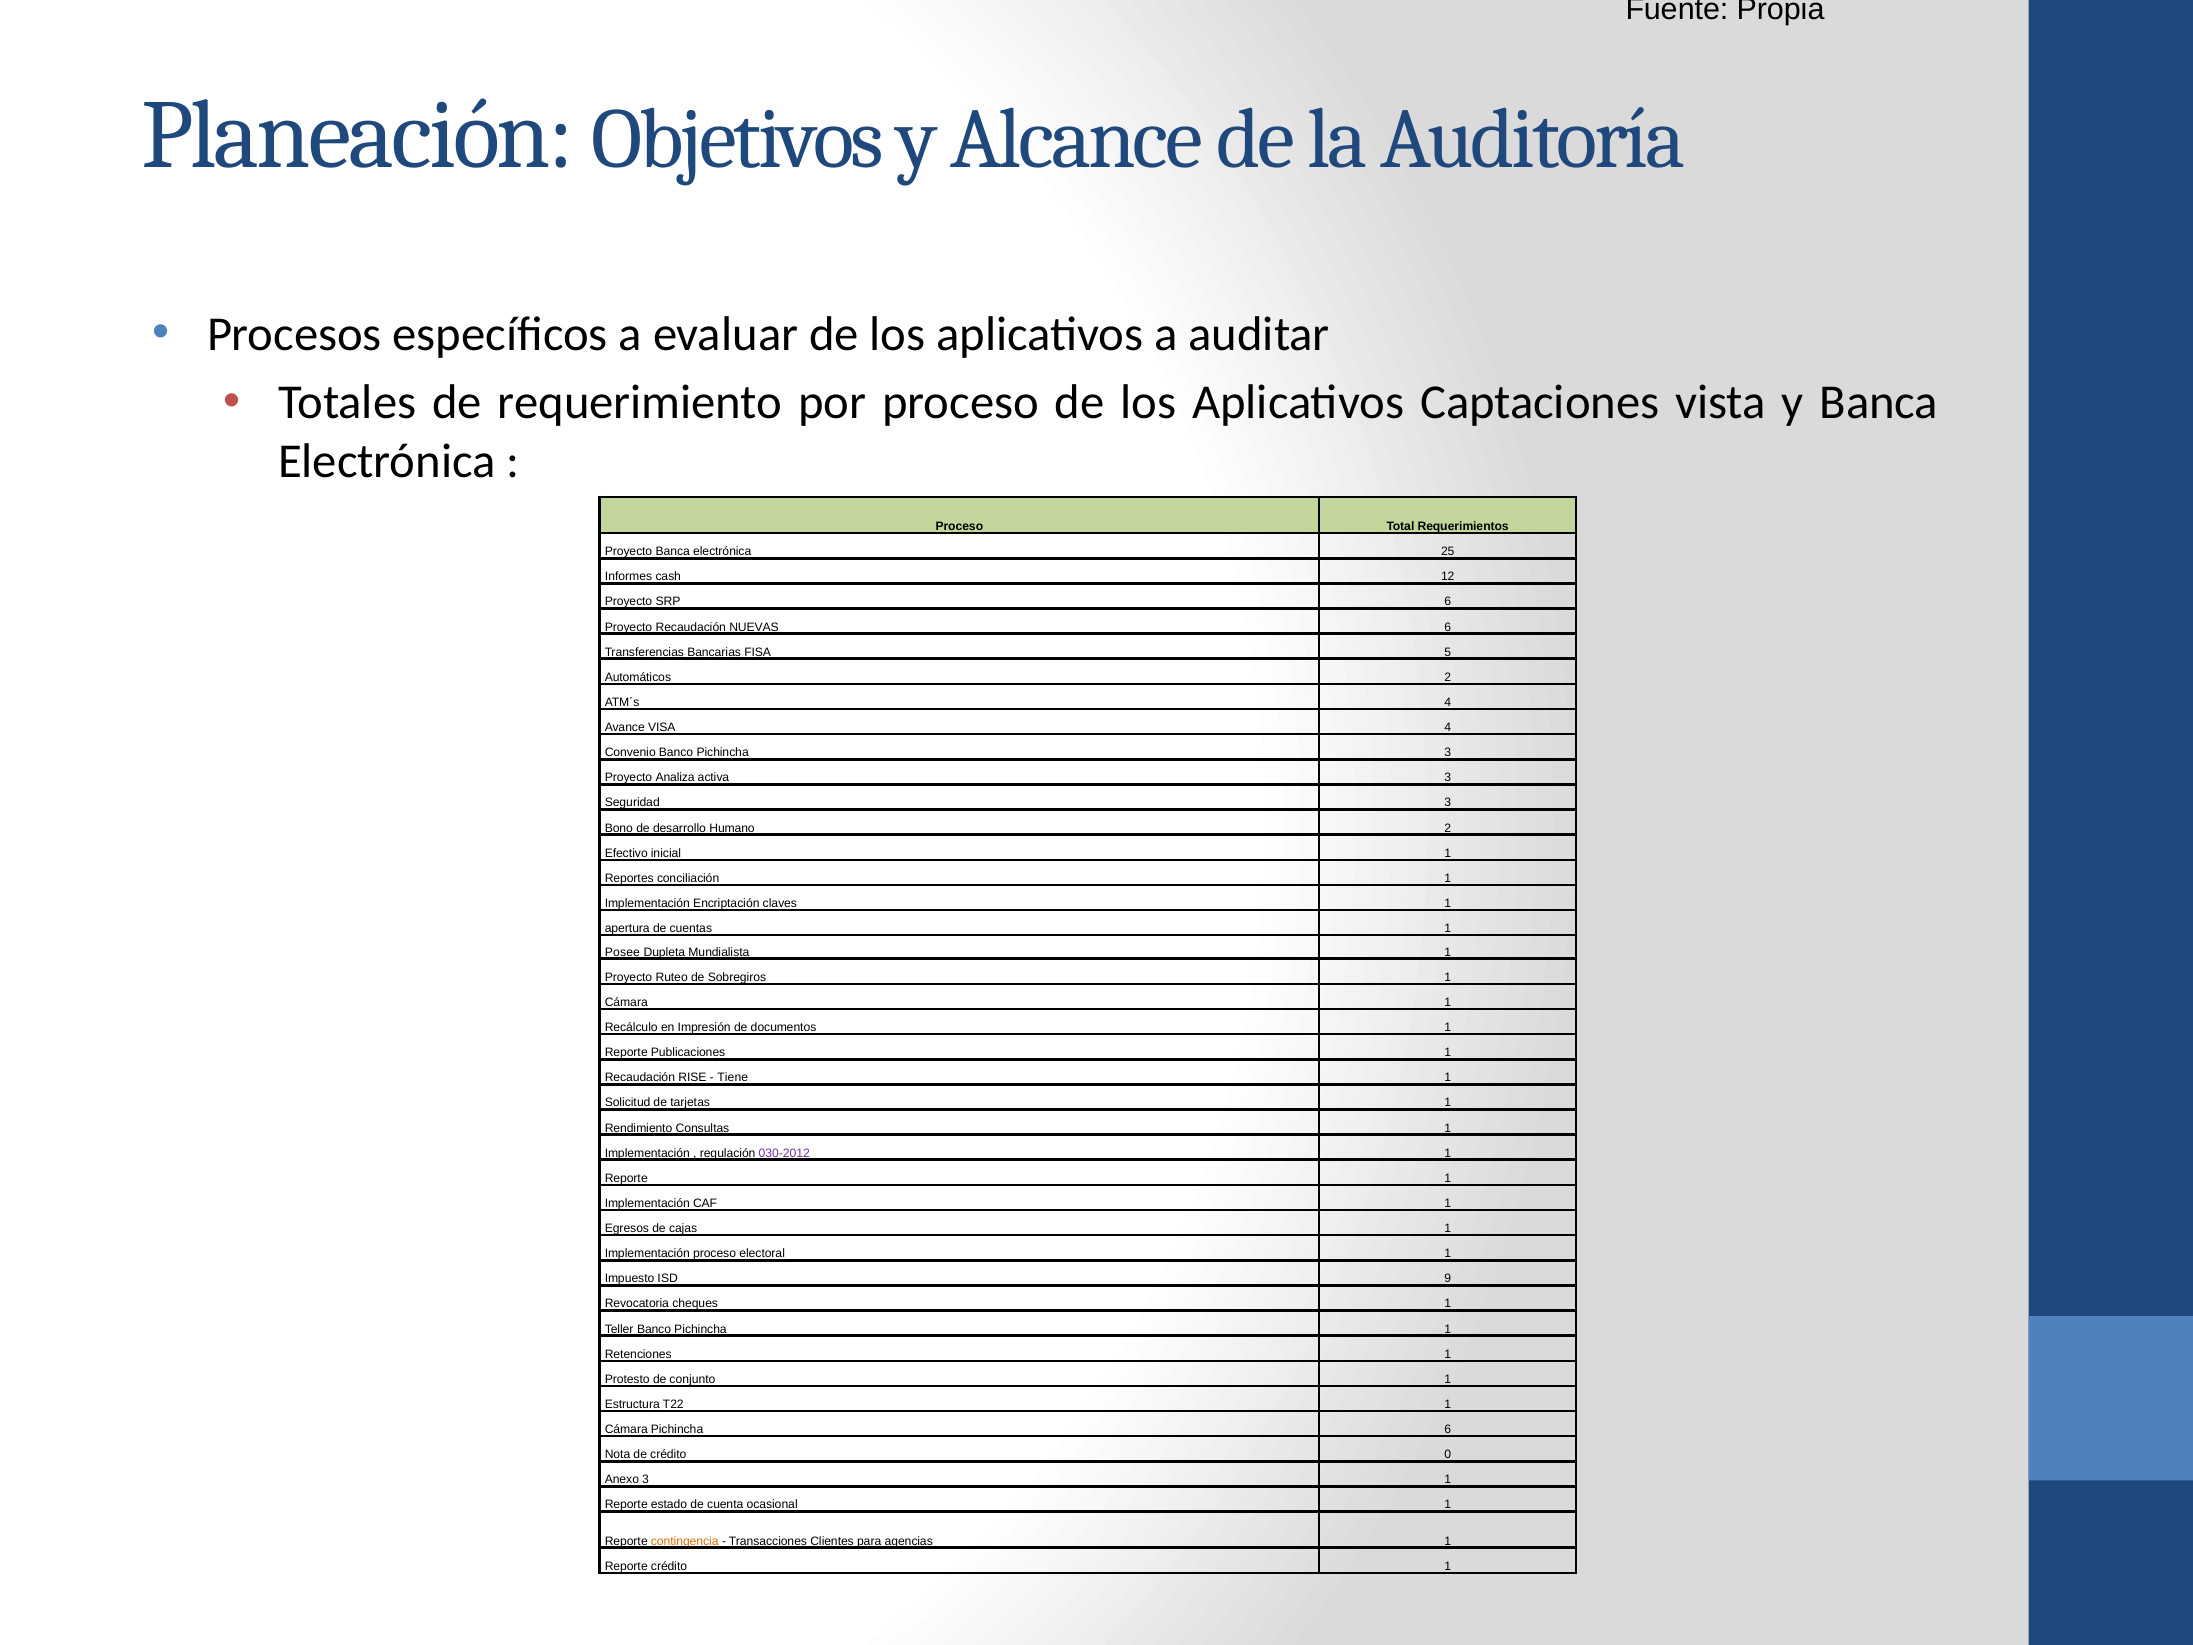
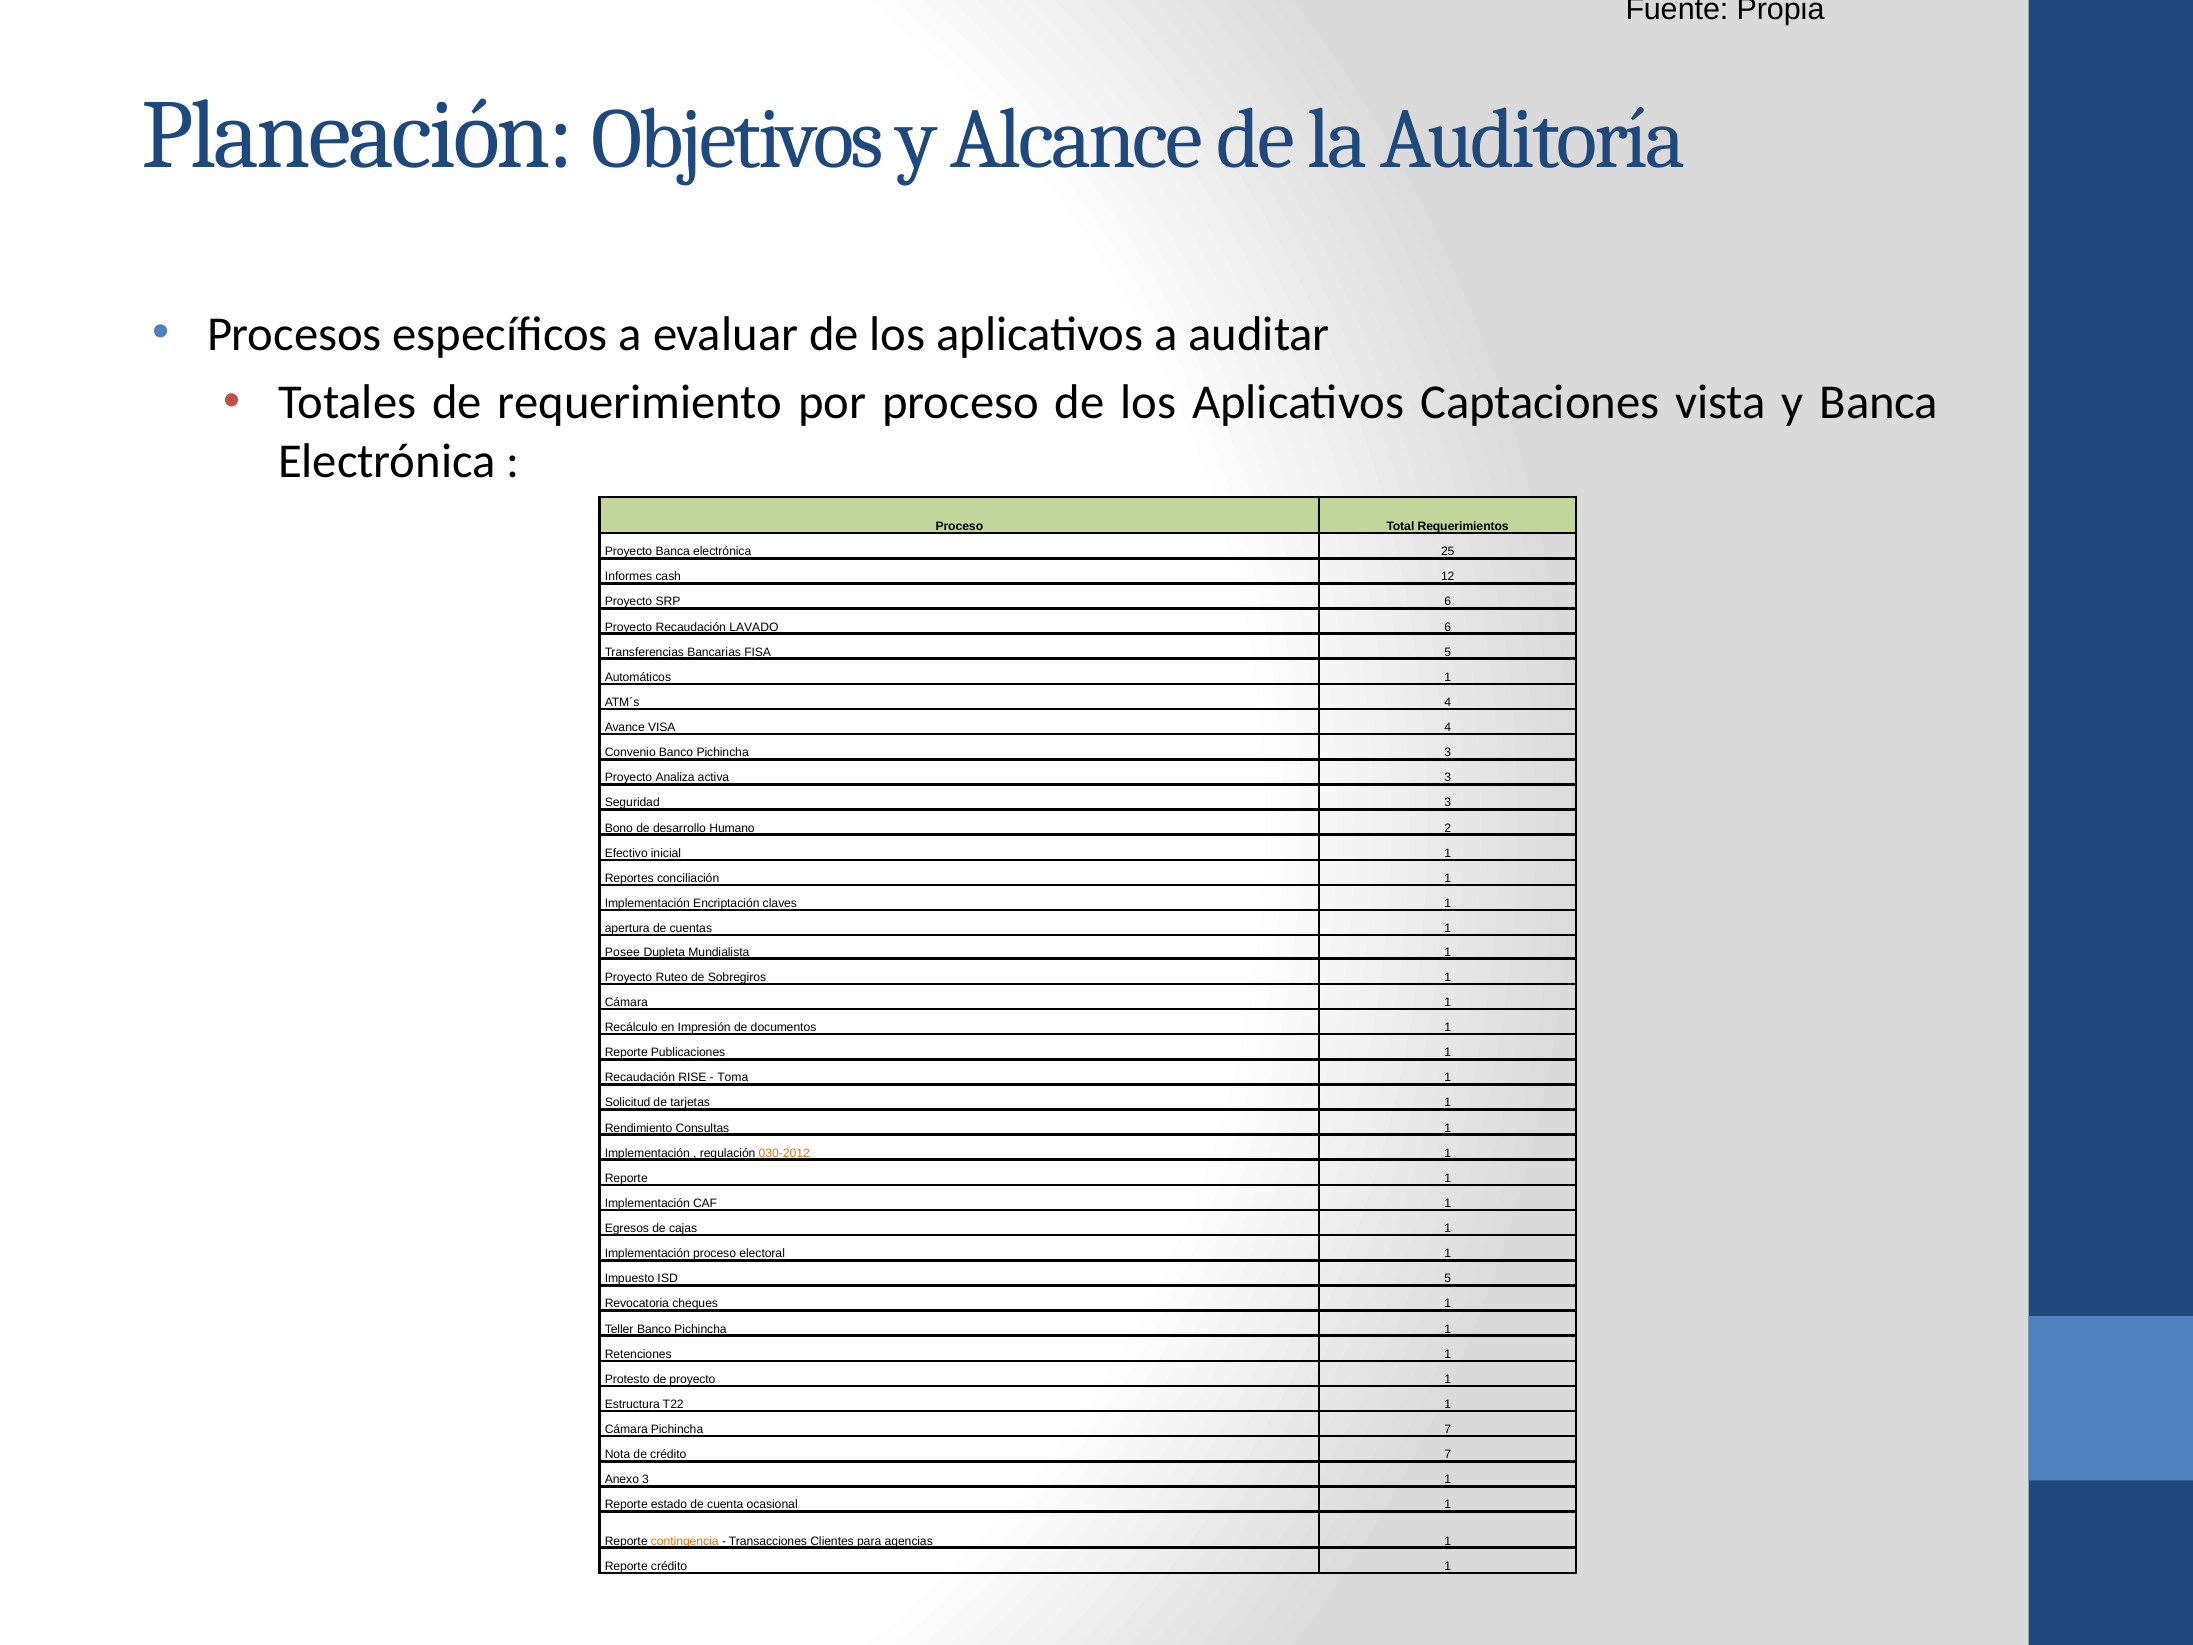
NUEVAS: NUEVAS -> LAVADO
Automáticos 2: 2 -> 1
Tiene: Tiene -> Toma
030-2012 colour: purple -> orange
ISD 9: 9 -> 5
de conjunto: conjunto -> proyecto
Pichincha 6: 6 -> 7
crédito 0: 0 -> 7
